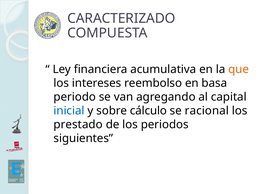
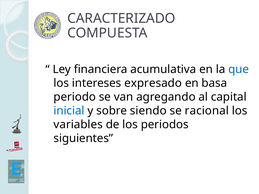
que colour: orange -> blue
reembolso: reembolso -> expresado
cálculo: cálculo -> siendo
prestado: prestado -> variables
